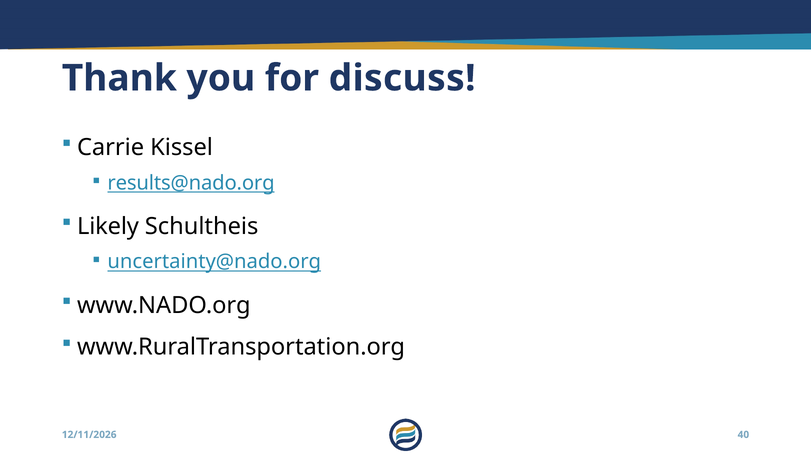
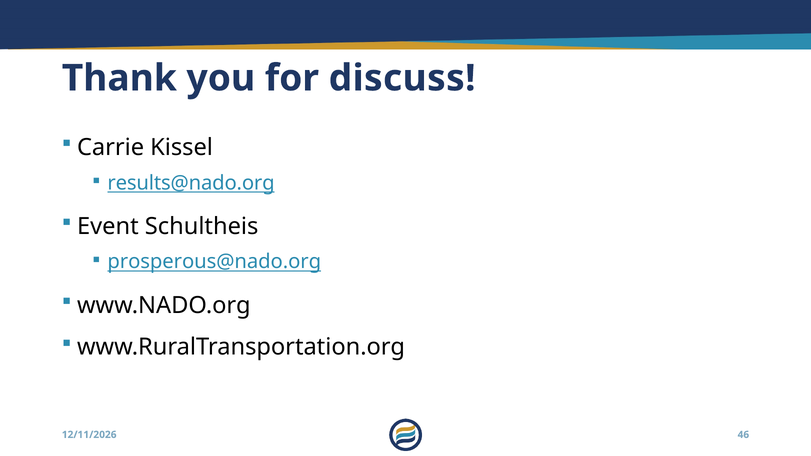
Likely: Likely -> Event
uncertainty@nado.org: uncertainty@nado.org -> prosperous@nado.org
40: 40 -> 46
